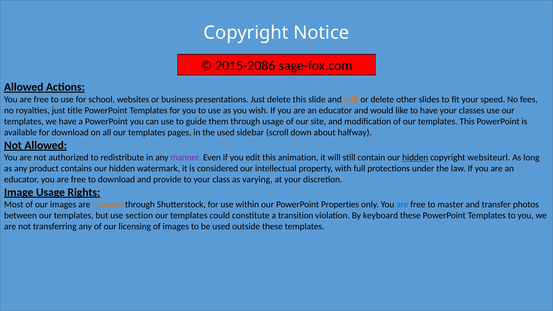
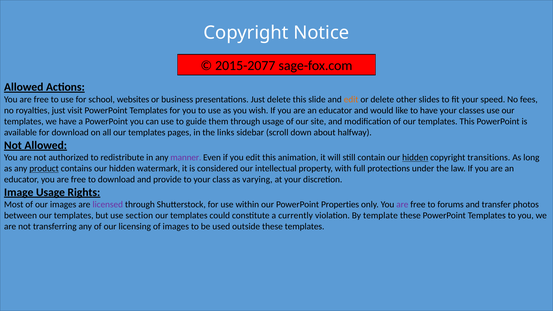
2015-2086: 2015-2086 -> 2015-2077
title: title -> visit
the used: used -> links
websiteurl: websiteurl -> transitions
product underline: none -> present
licensed colour: orange -> purple
are at (402, 205) colour: blue -> purple
master: master -> forums
transition: transition -> currently
keyboard: keyboard -> template
